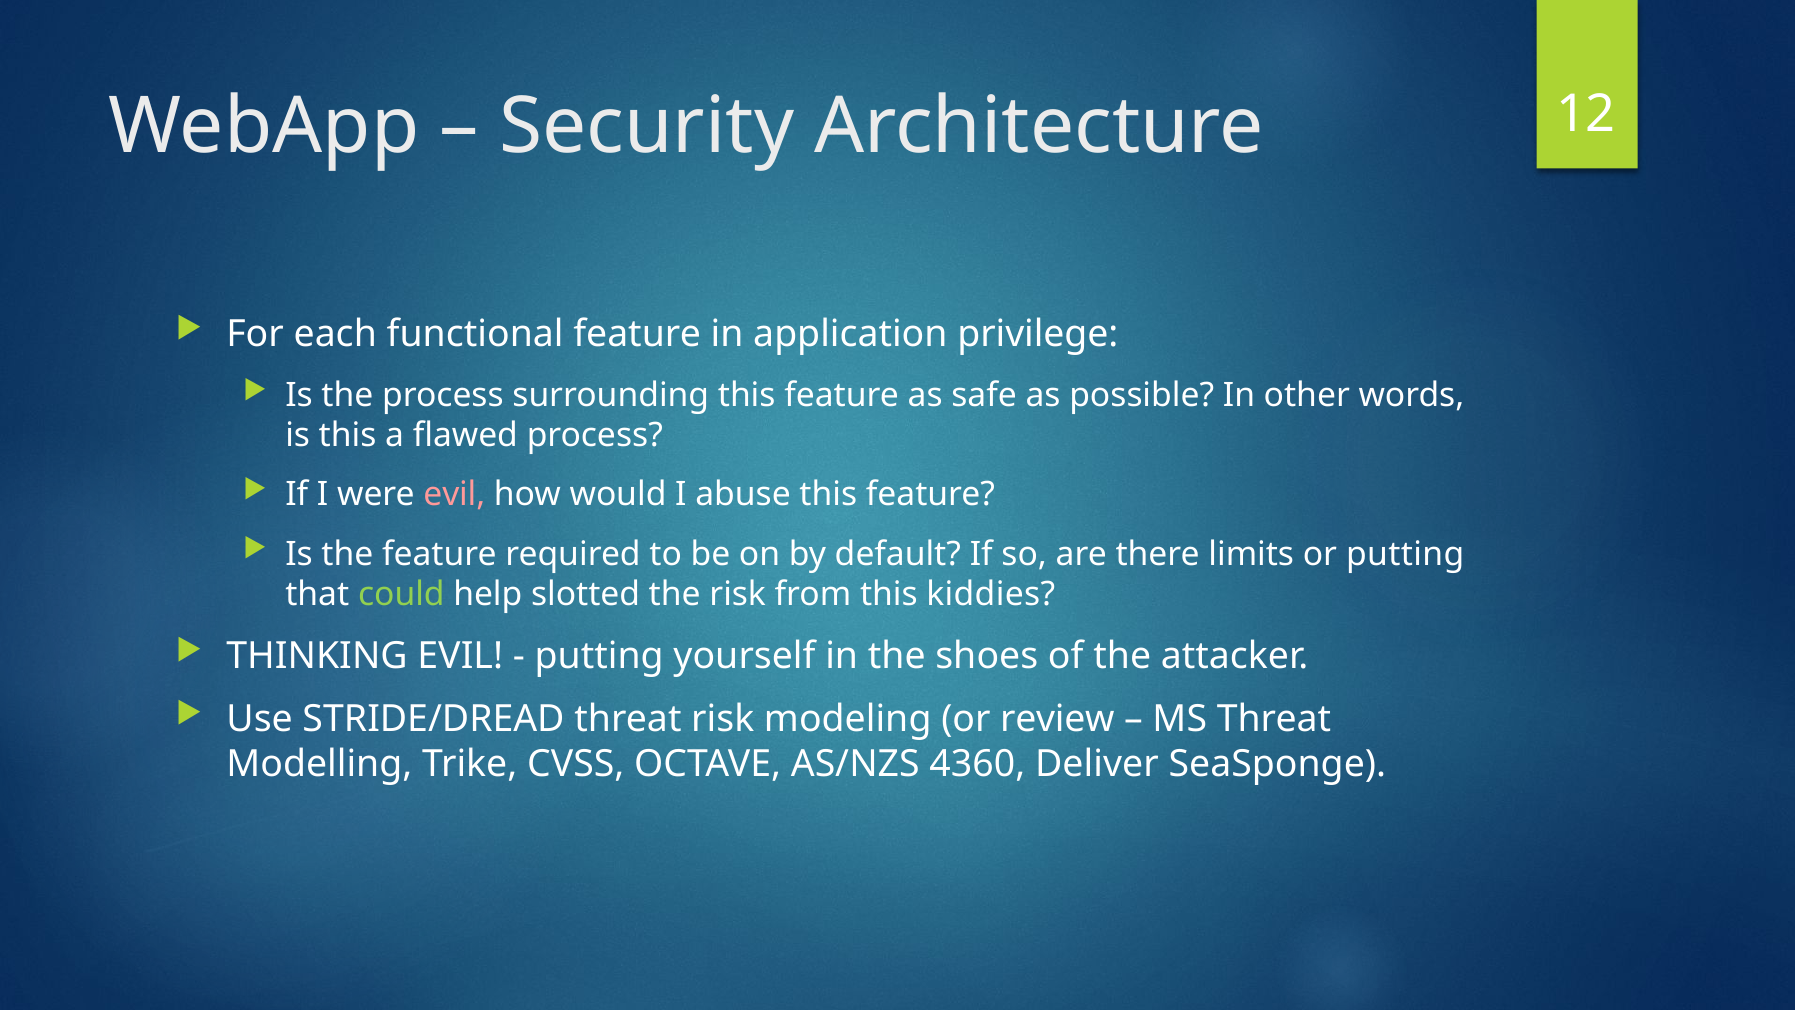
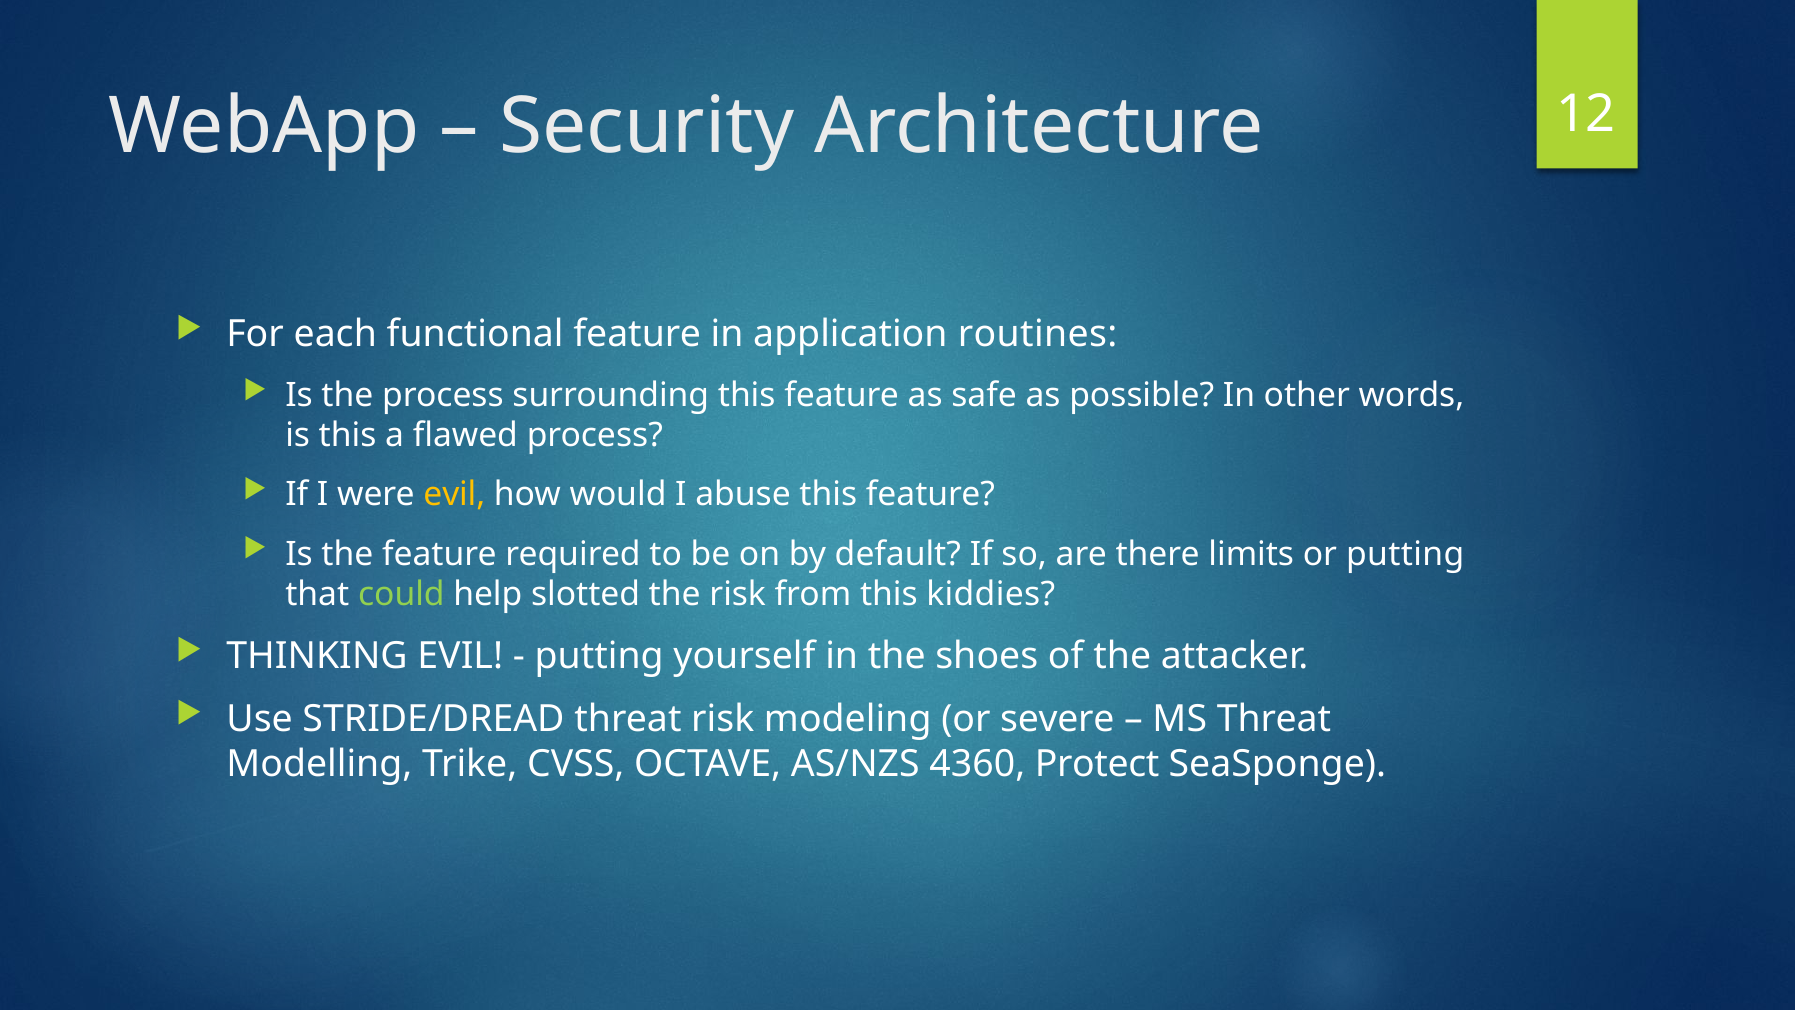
privilege: privilege -> routines
evil at (454, 495) colour: pink -> yellow
review: review -> severe
Deliver: Deliver -> Protect
